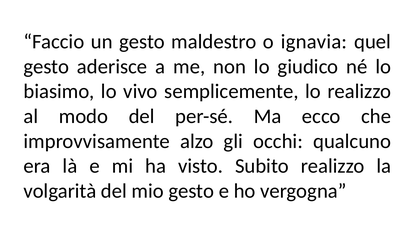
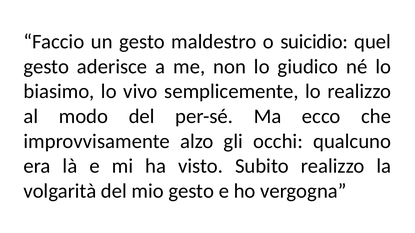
ignavia: ignavia -> suicidio
